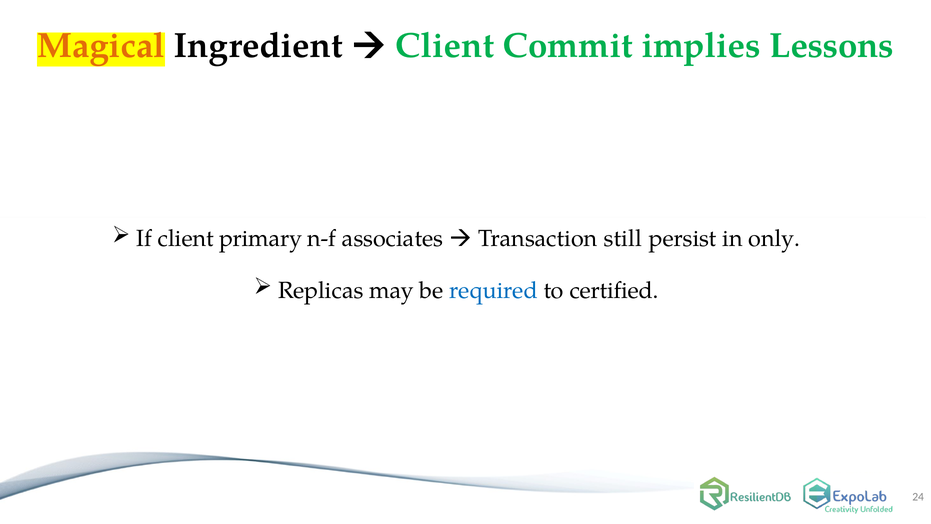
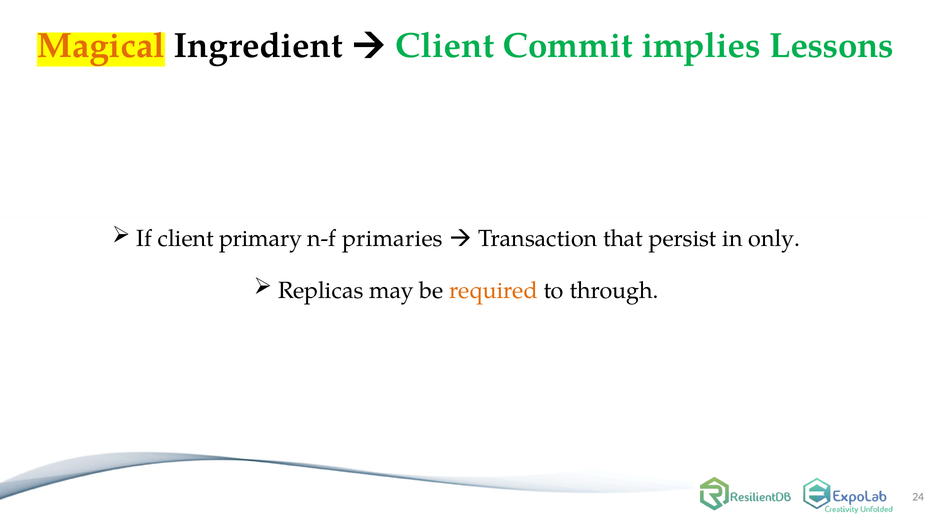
associates: associates -> primaries
still: still -> that
required colour: blue -> orange
certified: certified -> through
